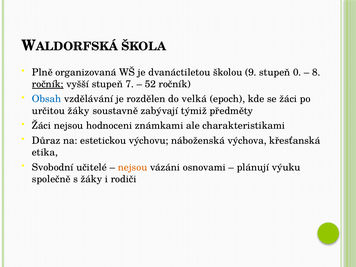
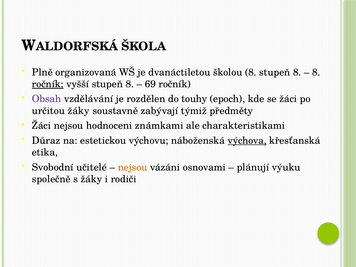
školou 9: 9 -> 8
0 at (297, 72): 0 -> 8
vyšší stupeň 7: 7 -> 8
52: 52 -> 69
Obsah colour: blue -> purple
velká: velká -> touhy
výchova underline: none -> present
